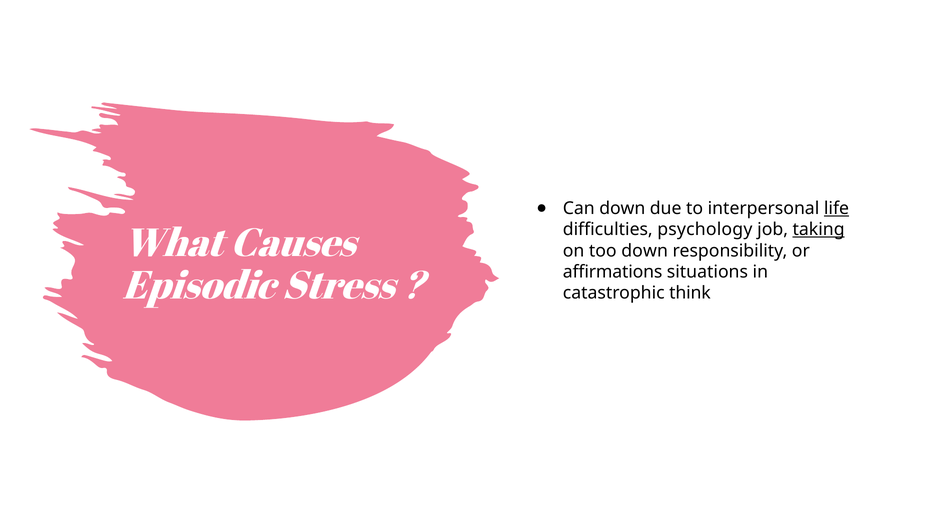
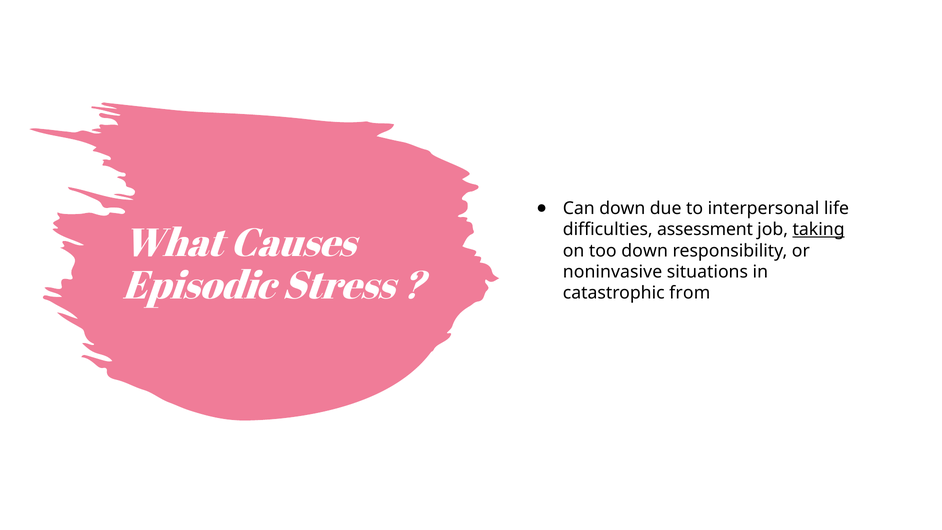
life underline: present -> none
psychology: psychology -> assessment
affirmations: affirmations -> noninvasive
think: think -> from
